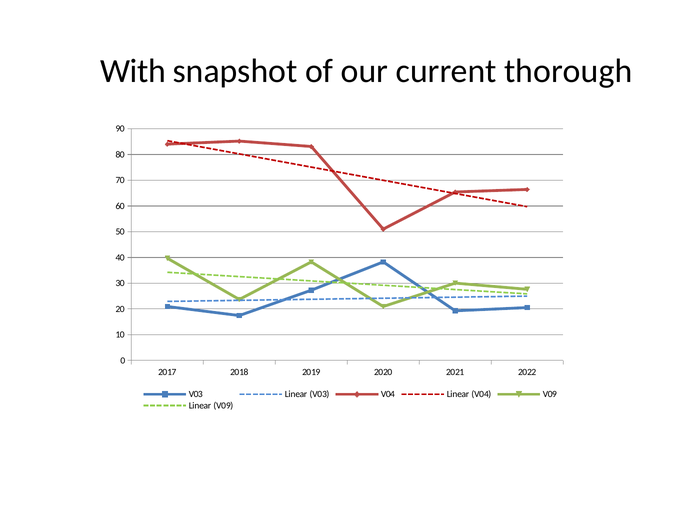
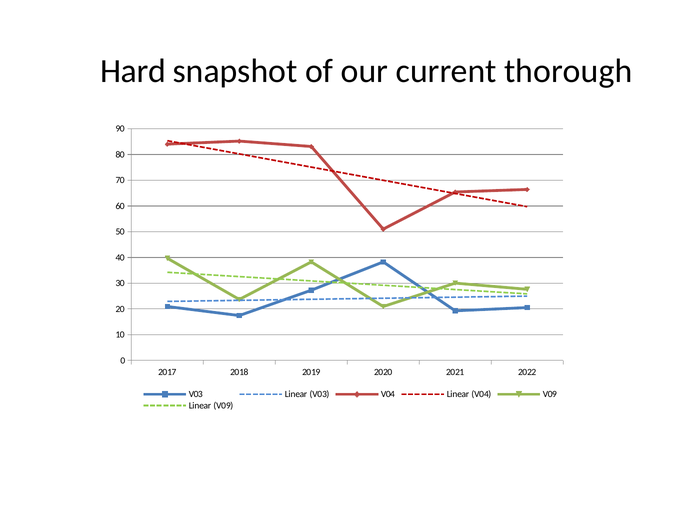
With: With -> Hard
